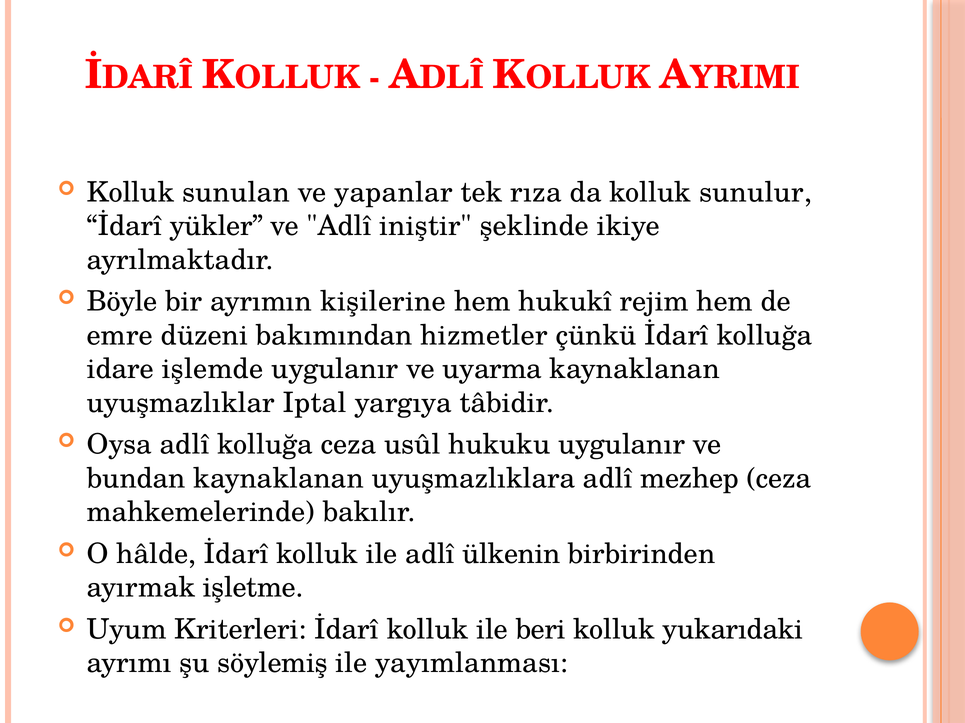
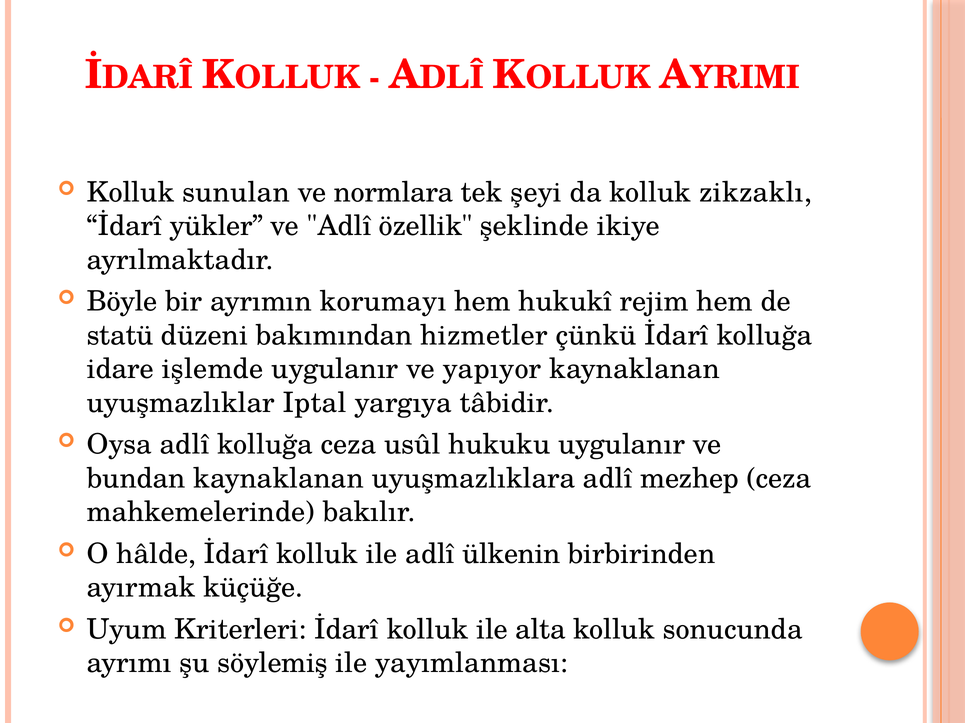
yapanlar: yapanlar -> normlara
rıza: rıza -> şeyi
sunulur: sunulur -> zikzaklı
iniştir: iniştir -> özellik
kişilerine: kişilerine -> korumayı
emre: emre -> statü
uyarma: uyarma -> yapıyor
işletme: işletme -> küçüğe
beri: beri -> alta
yukarıdaki: yukarıdaki -> sonucunda
